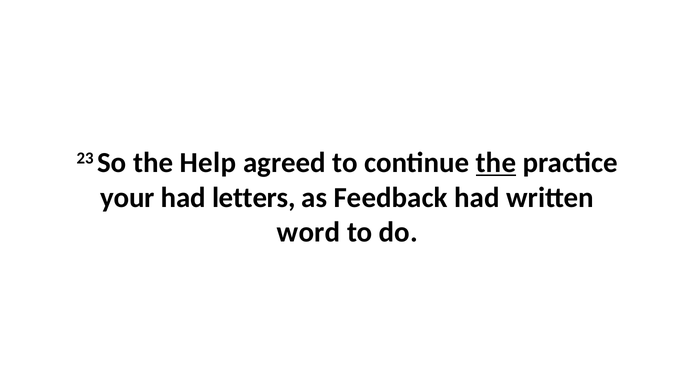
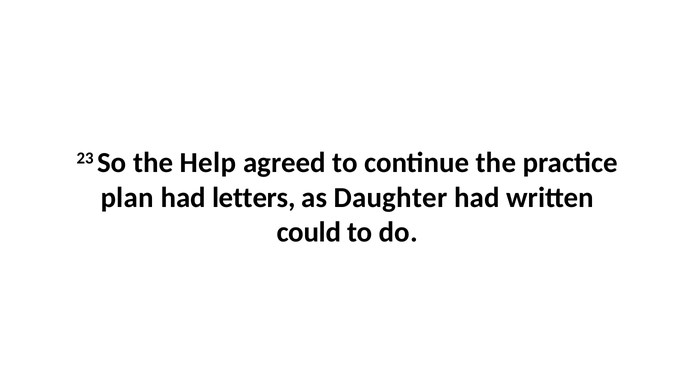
the at (496, 163) underline: present -> none
your: your -> plan
Feedback: Feedback -> Daughter
word: word -> could
